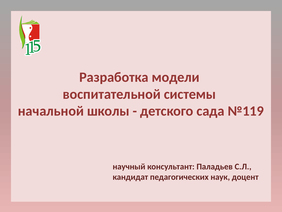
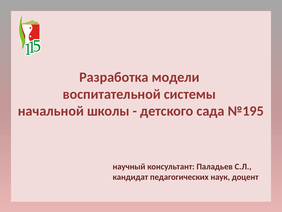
№119: №119 -> №195
